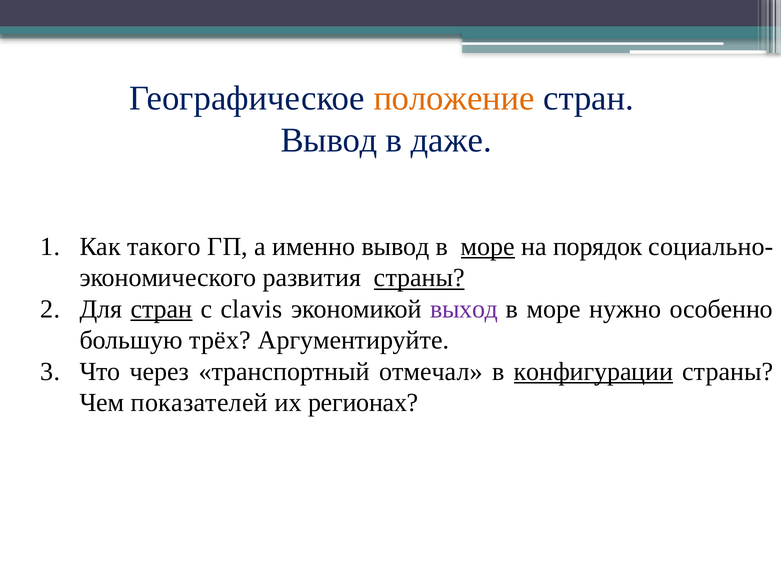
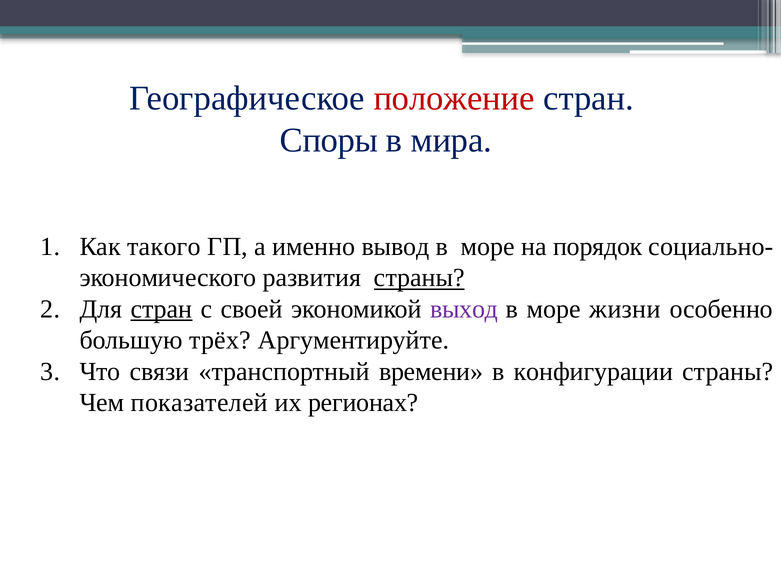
положение colour: orange -> red
Вывод at (329, 140): Вывод -> Споры
даже: даже -> мира
море at (488, 246) underline: present -> none
clavis: clavis -> своей
нужно: нужно -> жизни
через: через -> связи
отмечал: отмечал -> времени
конфигурации underline: present -> none
